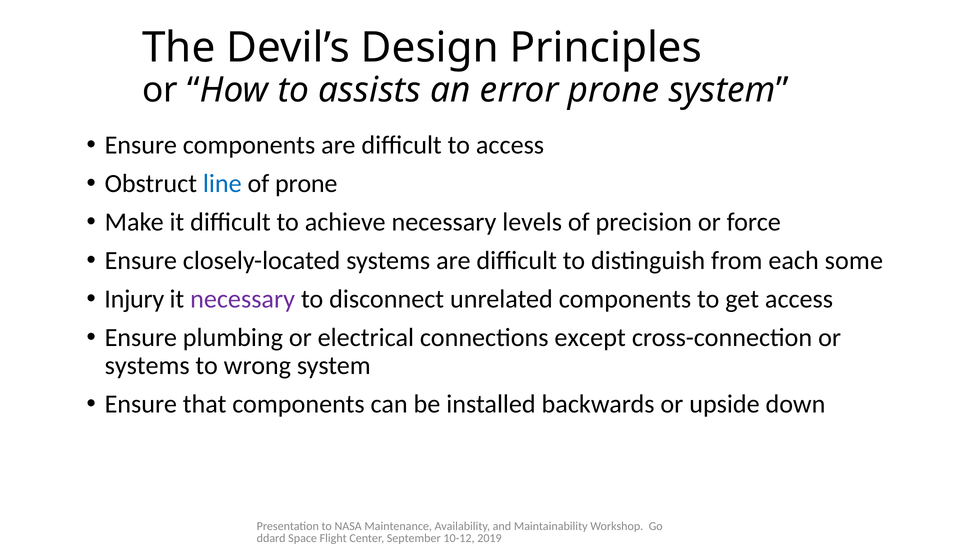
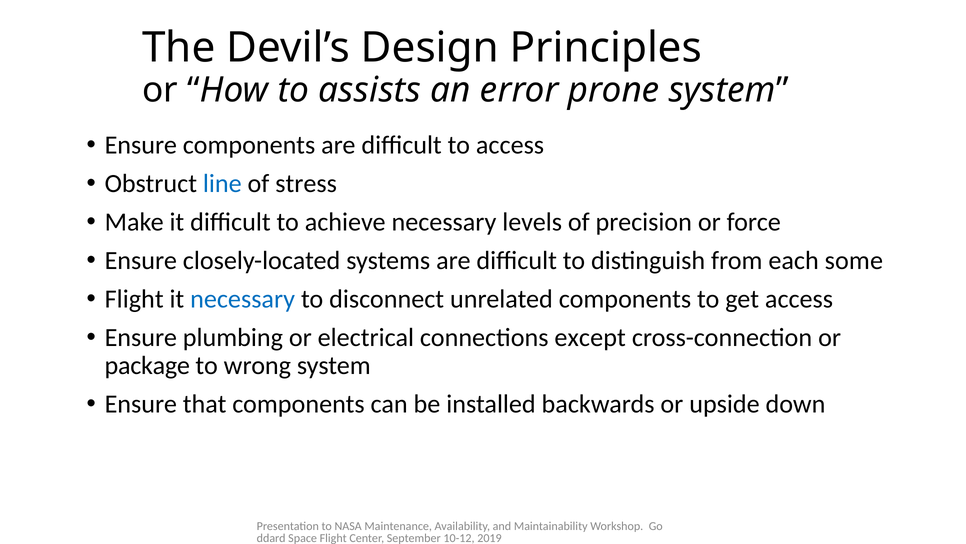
of prone: prone -> stress
Injury at (134, 299): Injury -> Flight
necessary at (243, 299) colour: purple -> blue
systems at (147, 365): systems -> package
